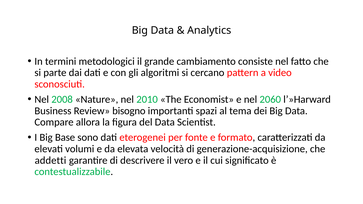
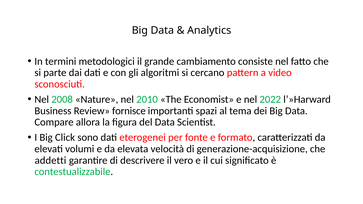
2060: 2060 -> 2022
bisogno: bisogno -> fornisce
Base: Base -> Click
